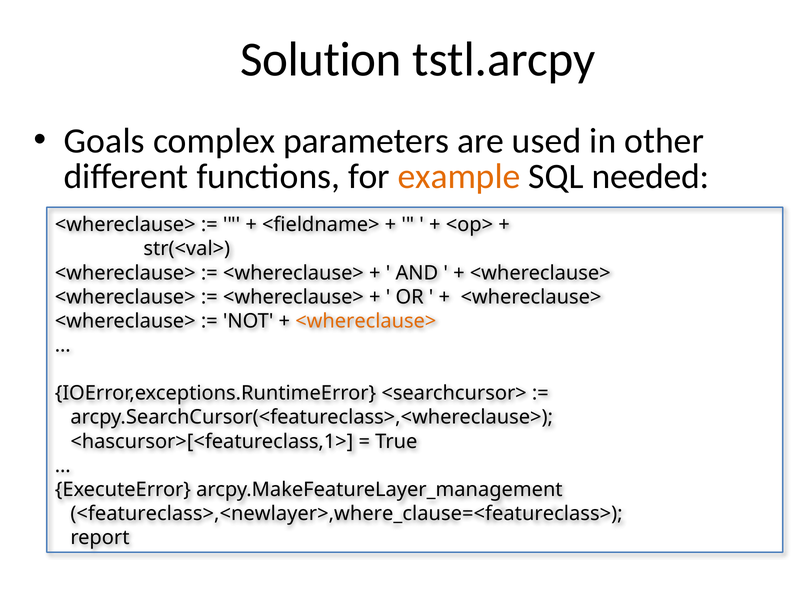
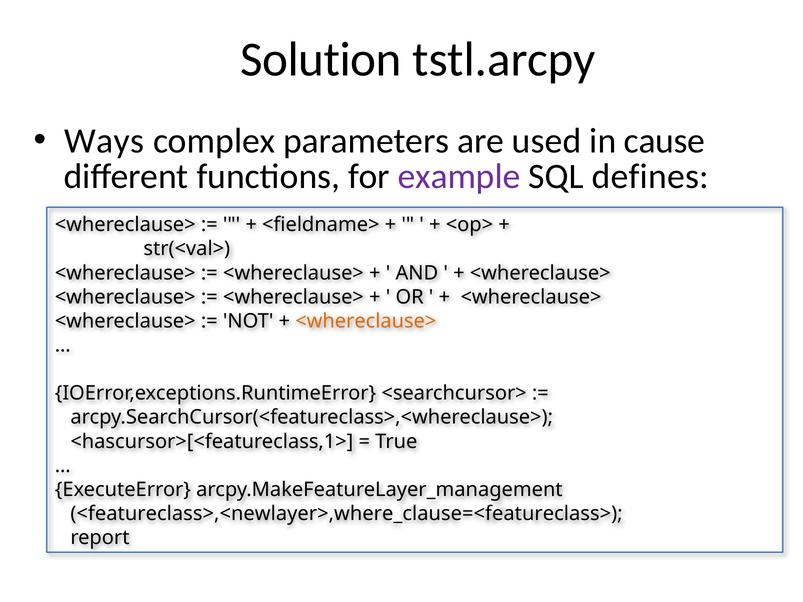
Goals: Goals -> Ways
other: other -> cause
example colour: orange -> purple
needed: needed -> defines
